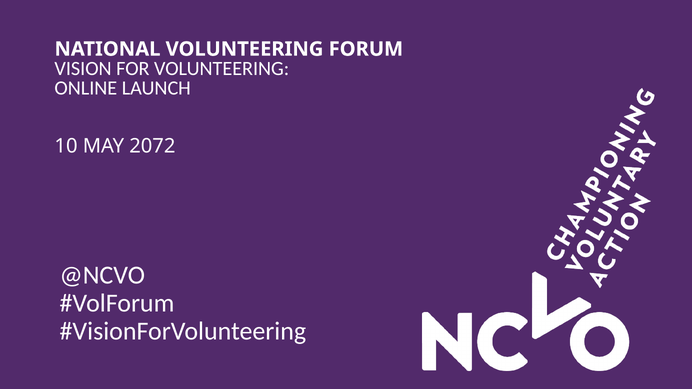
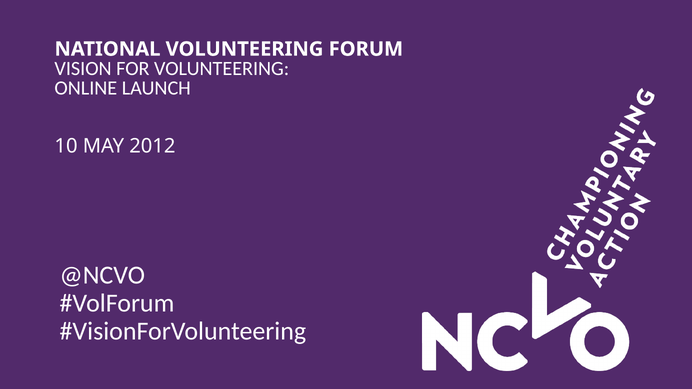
2072: 2072 -> 2012
